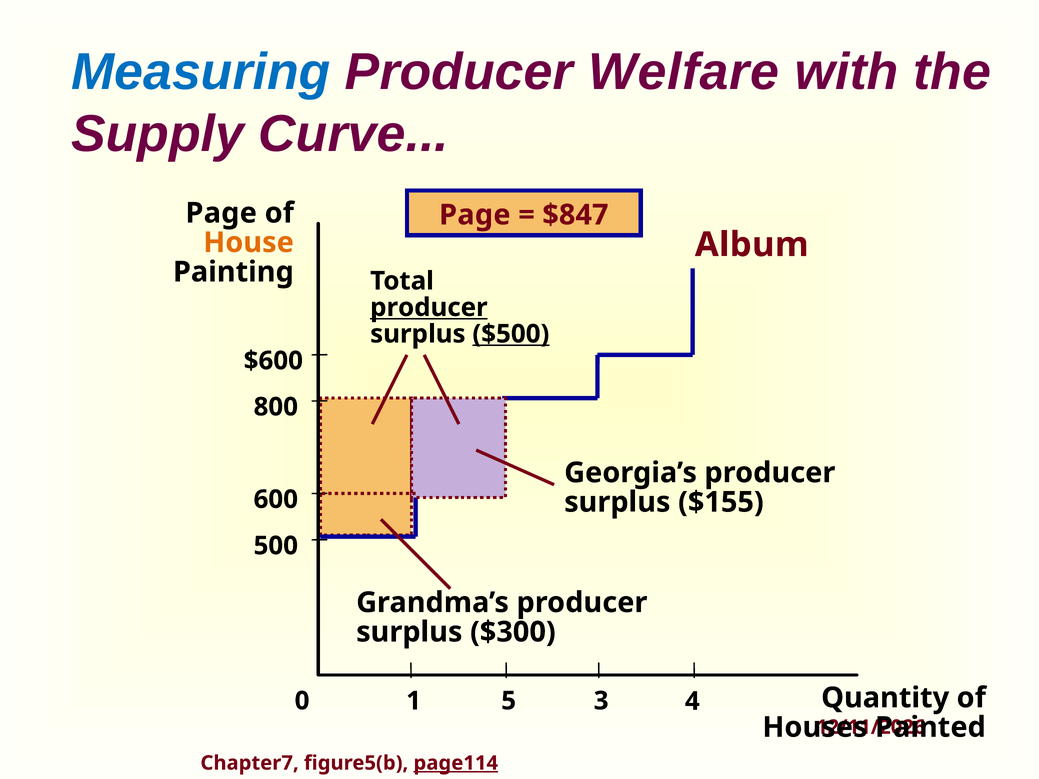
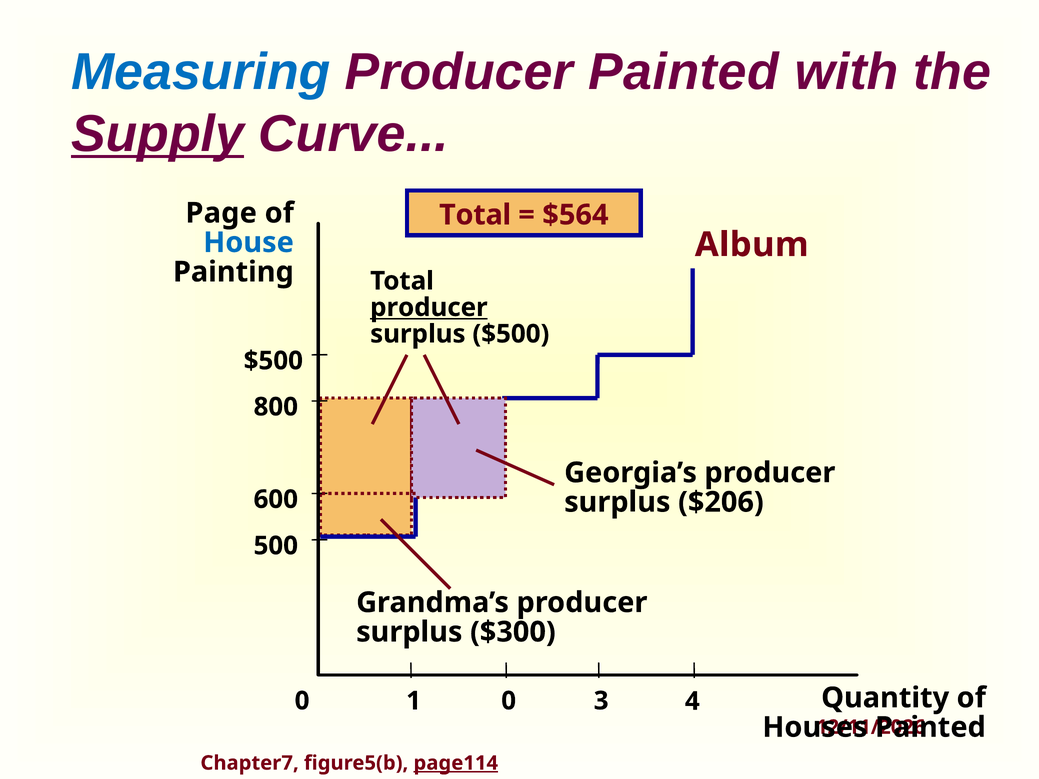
Producer Welfare: Welfare -> Painted
Supply underline: none -> present
Page at (475, 215): Page -> Total
$847: $847 -> $564
House colour: orange -> blue
$500 at (511, 334) underline: present -> none
$600 at (273, 361): $600 -> $500
$155: $155 -> $206
1 5: 5 -> 0
